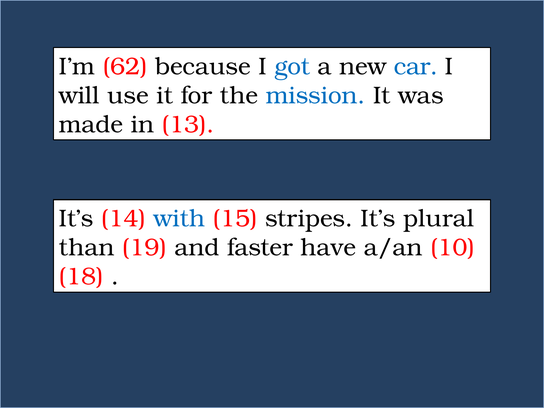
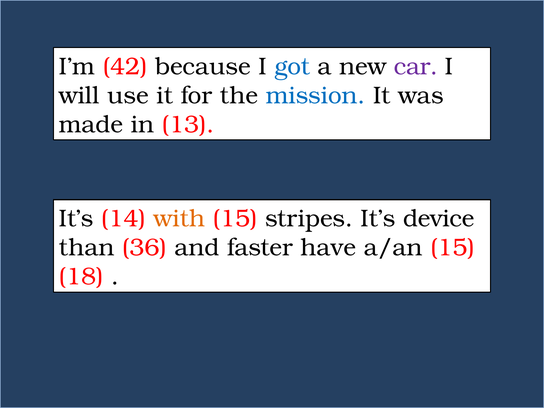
62: 62 -> 42
car colour: blue -> purple
with colour: blue -> orange
plural: plural -> device
19: 19 -> 36
a/an 10: 10 -> 15
